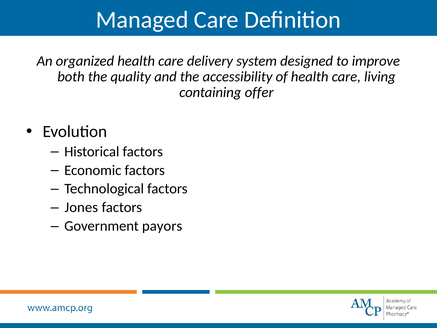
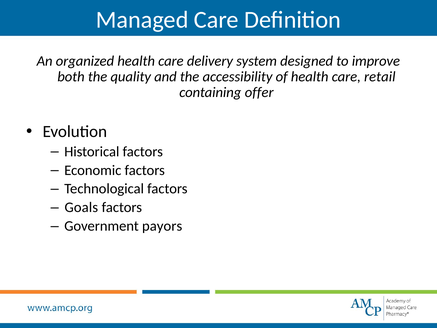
living: living -> retail
Jones: Jones -> Goals
